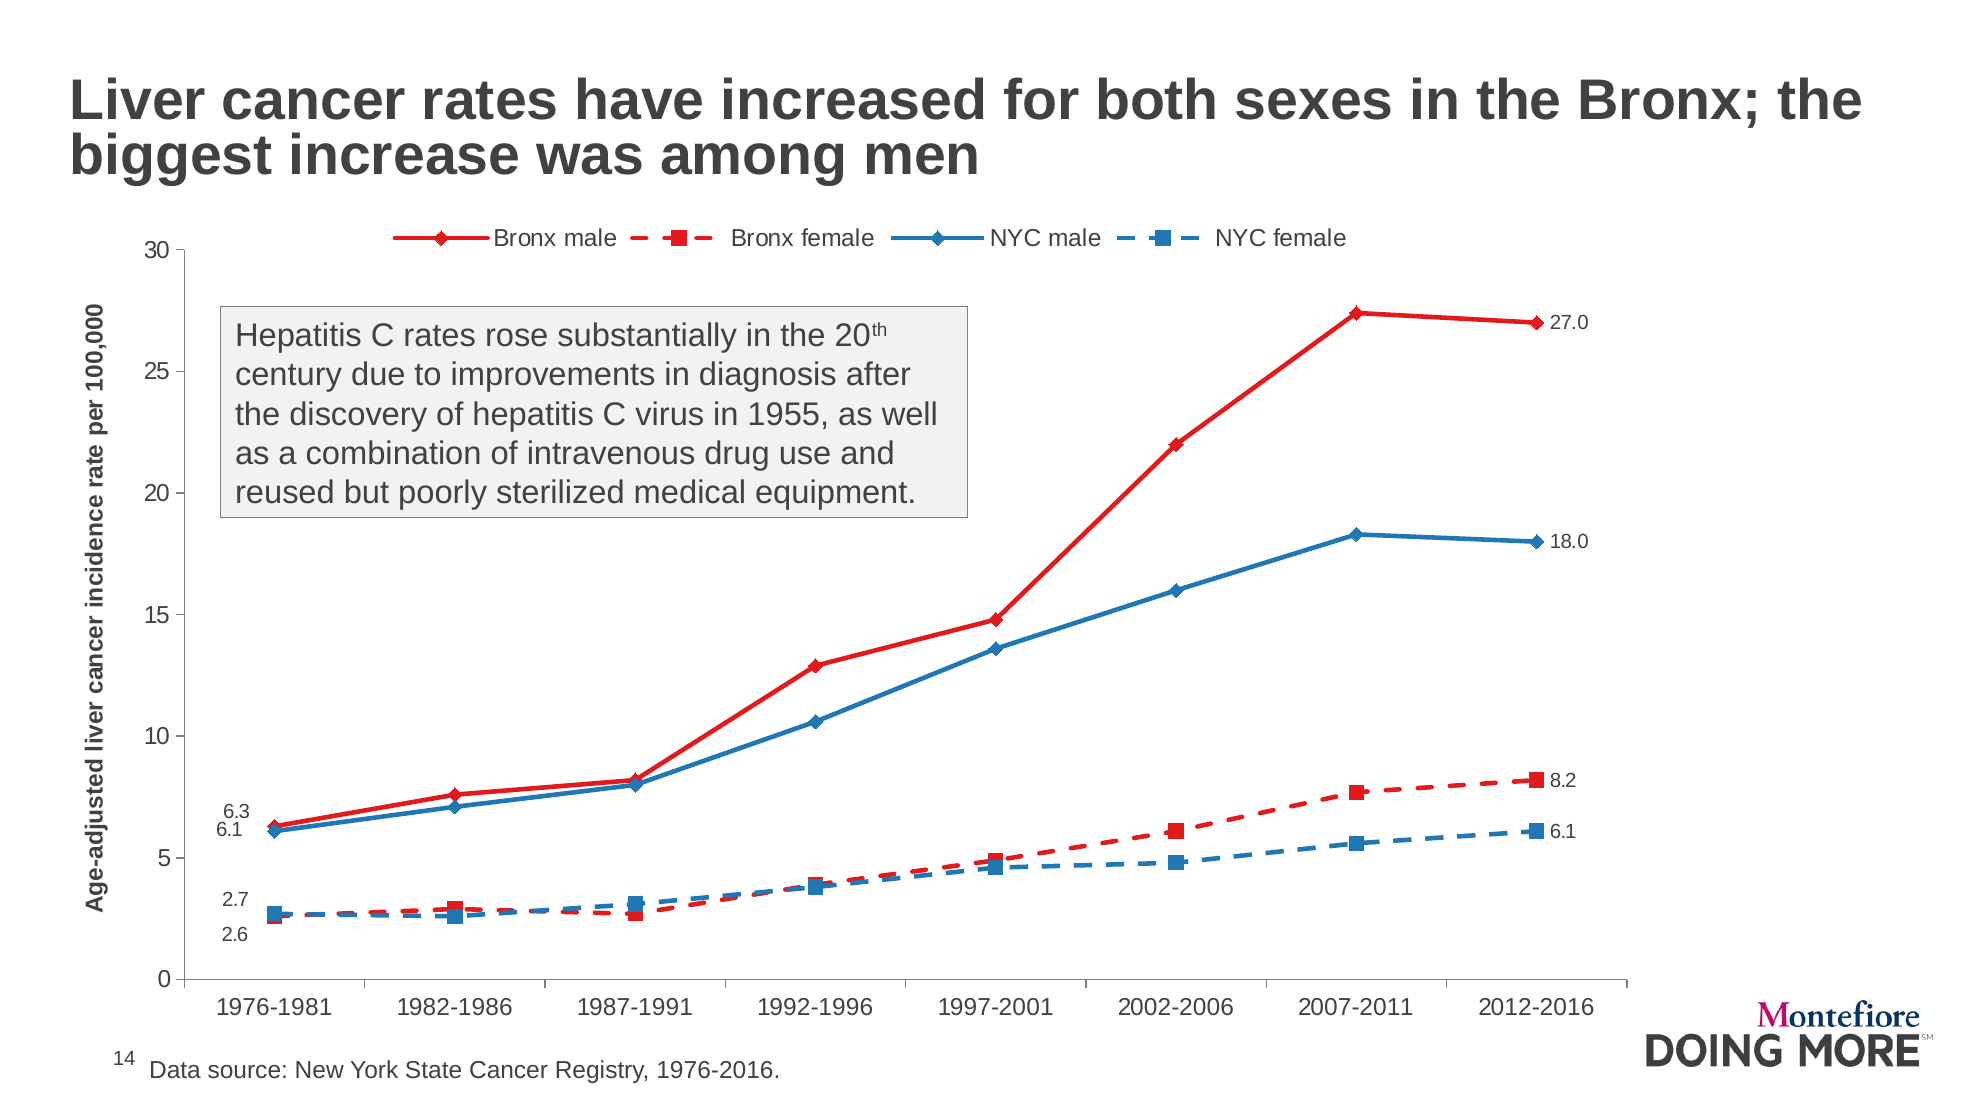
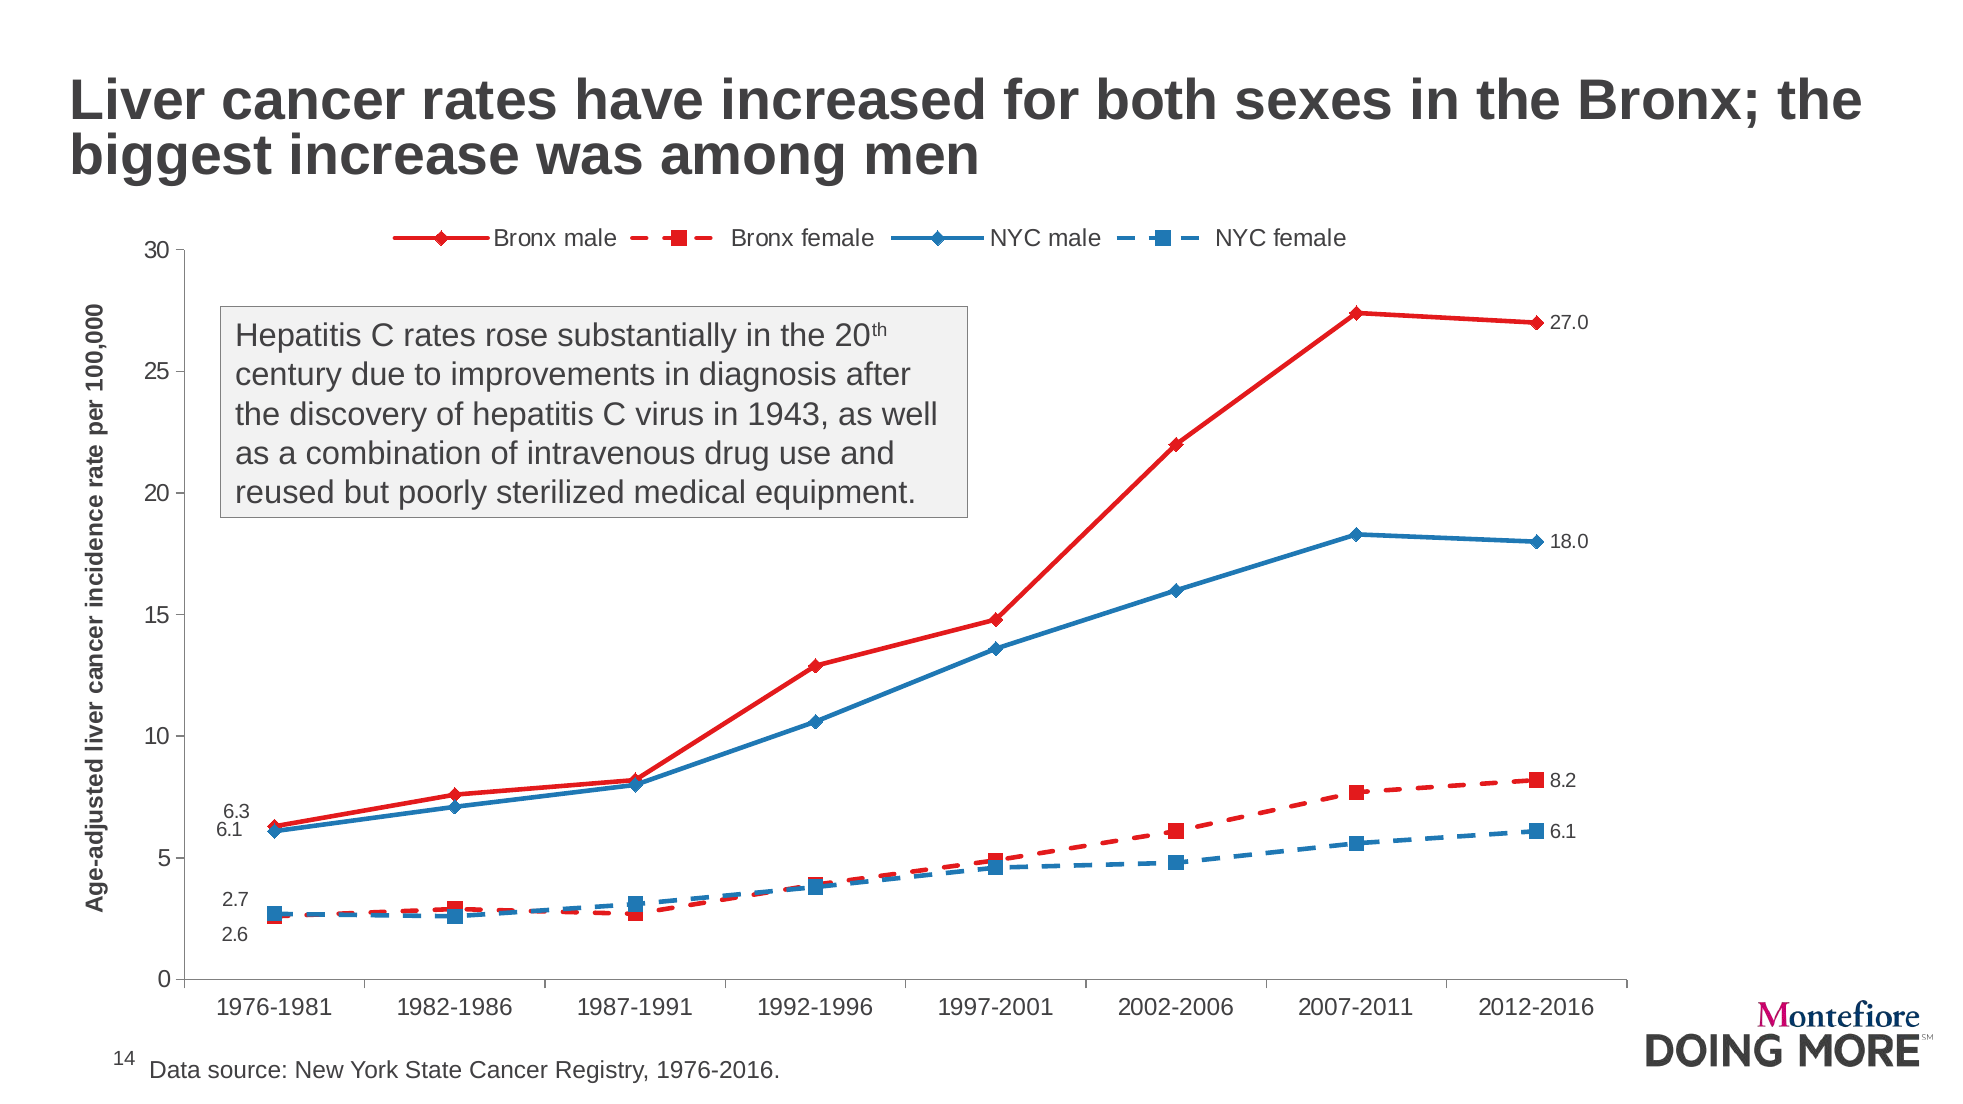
1955: 1955 -> 1943
